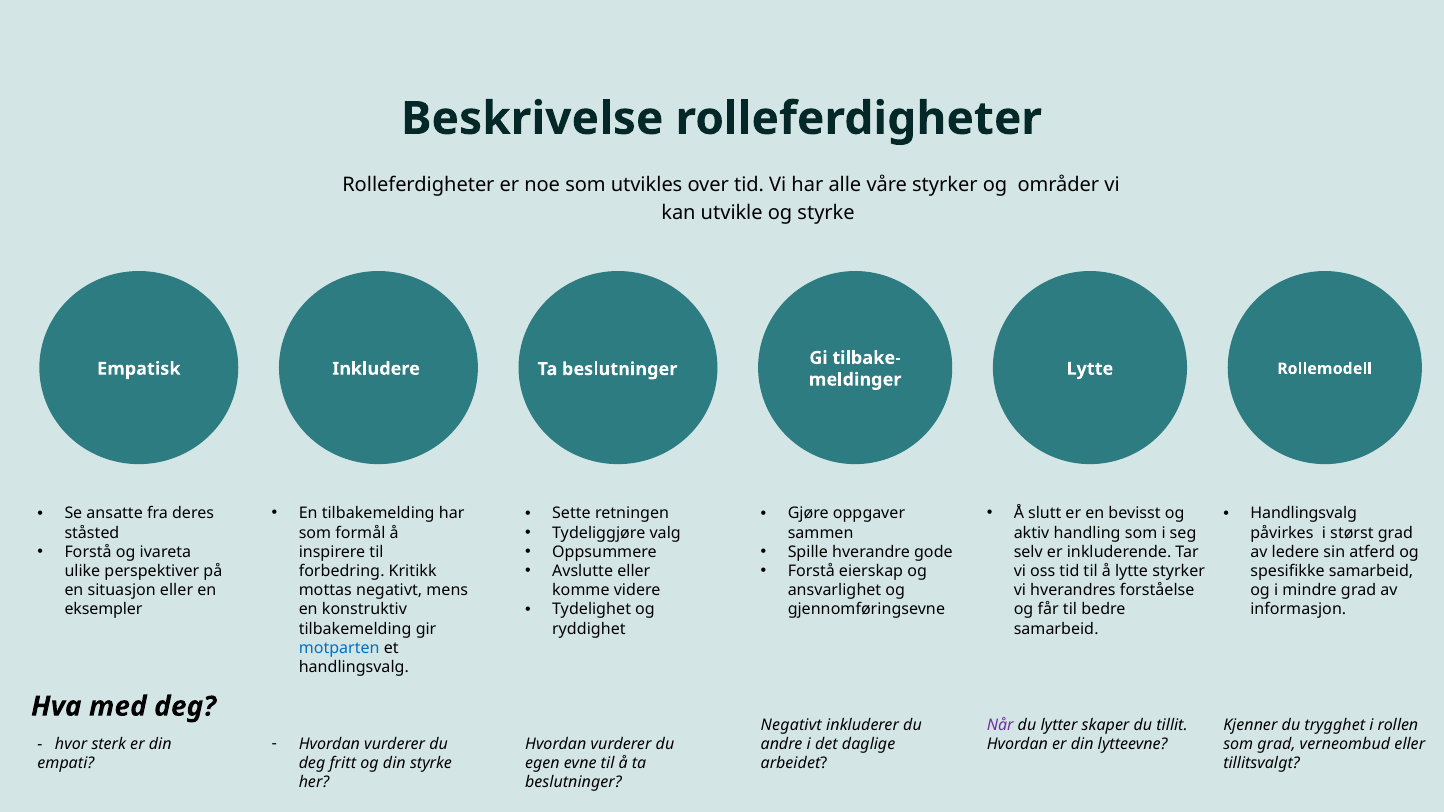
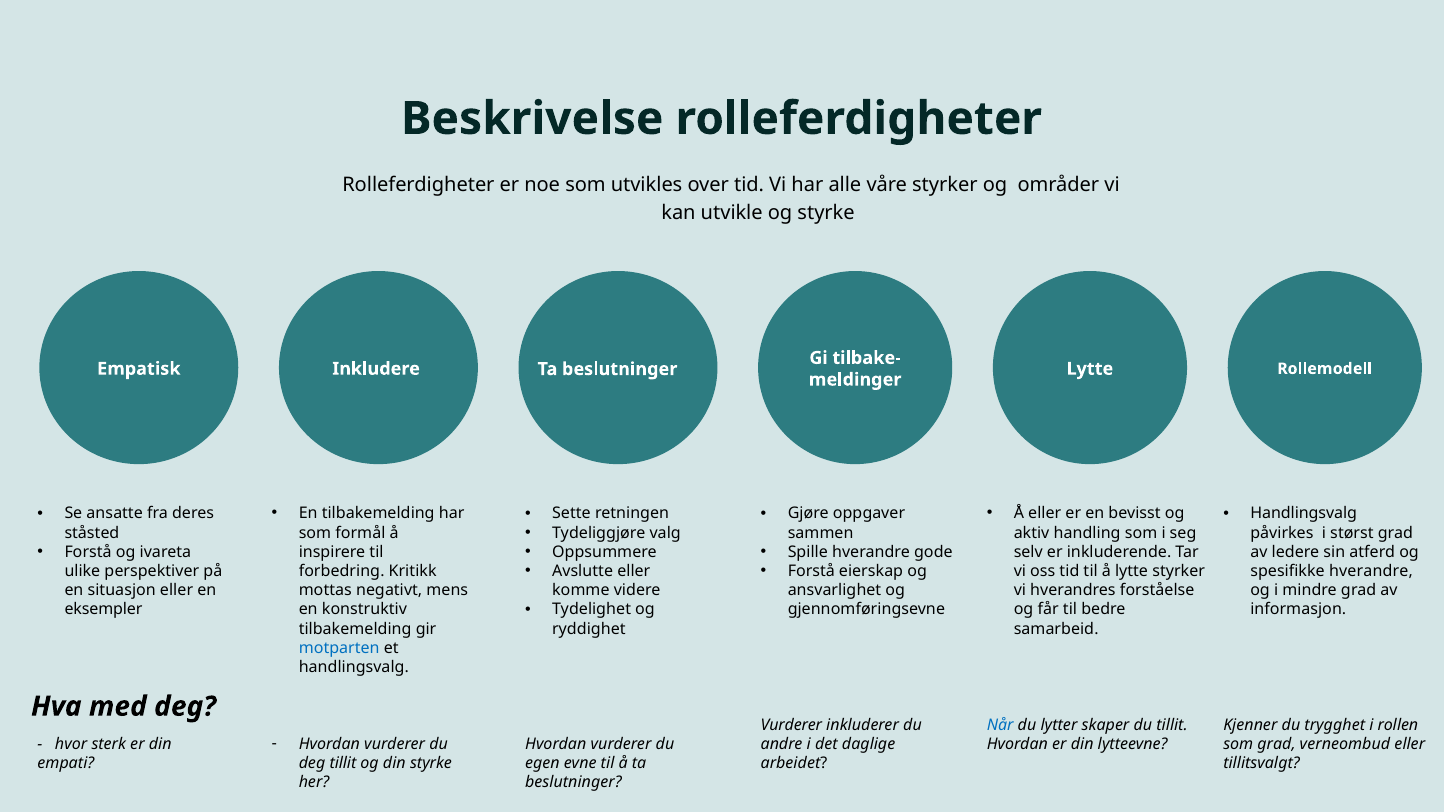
Å slutt: slutt -> eller
spesifikke samarbeid: samarbeid -> hverandre
Når colour: purple -> blue
Negativt at (791, 725): Negativt -> Vurderer
deg fritt: fritt -> tillit
